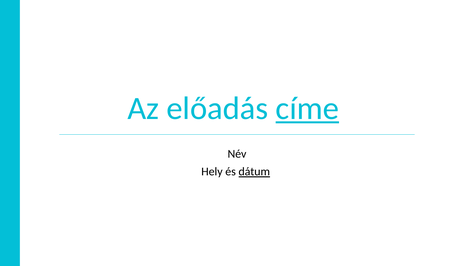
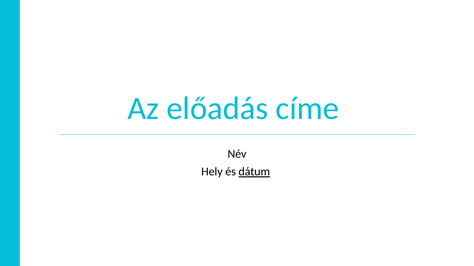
címe underline: present -> none
